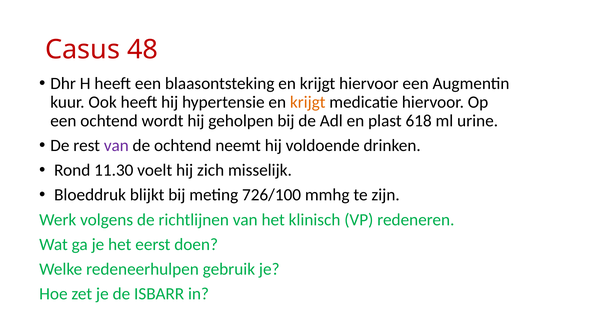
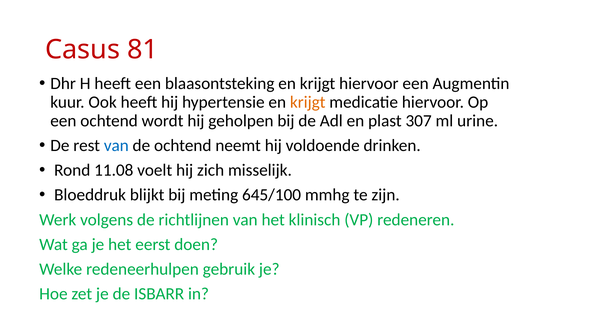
48: 48 -> 81
618: 618 -> 307
van at (116, 146) colour: purple -> blue
11.30: 11.30 -> 11.08
726/100: 726/100 -> 645/100
